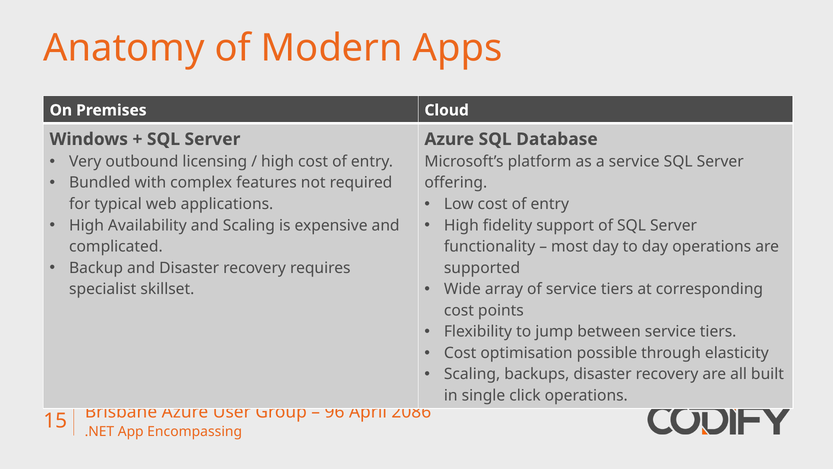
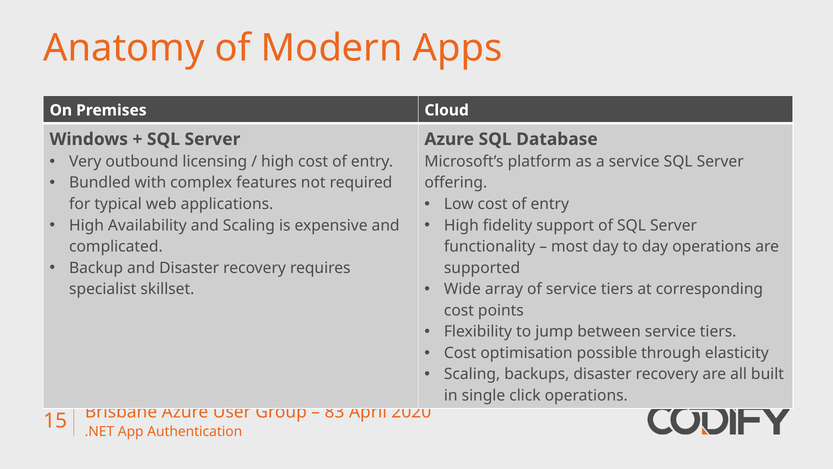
96: 96 -> 83
2086: 2086 -> 2020
Encompassing: Encompassing -> Authentication
